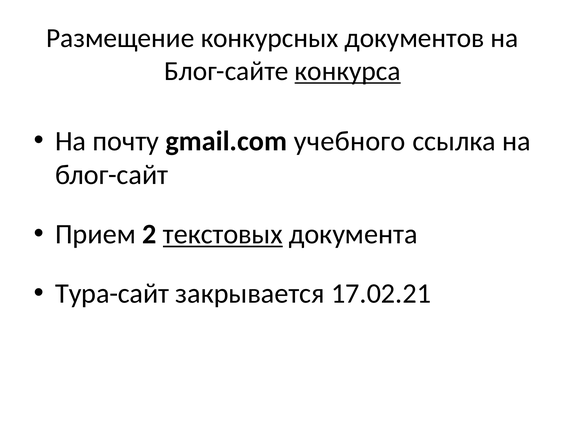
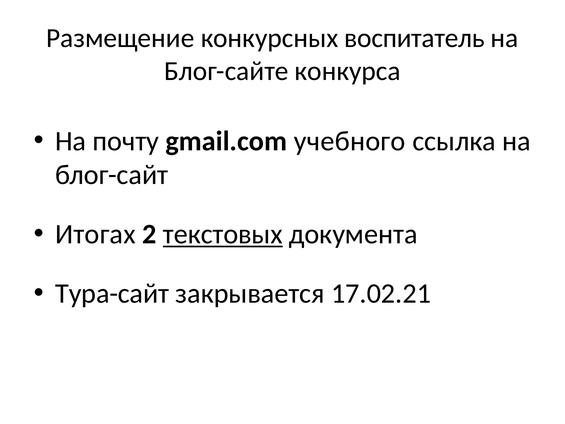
документов: документов -> воспитатель
конкурса underline: present -> none
Прием: Прием -> Итогах
